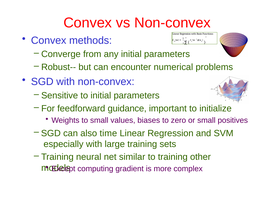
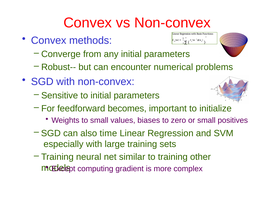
guidance: guidance -> becomes
